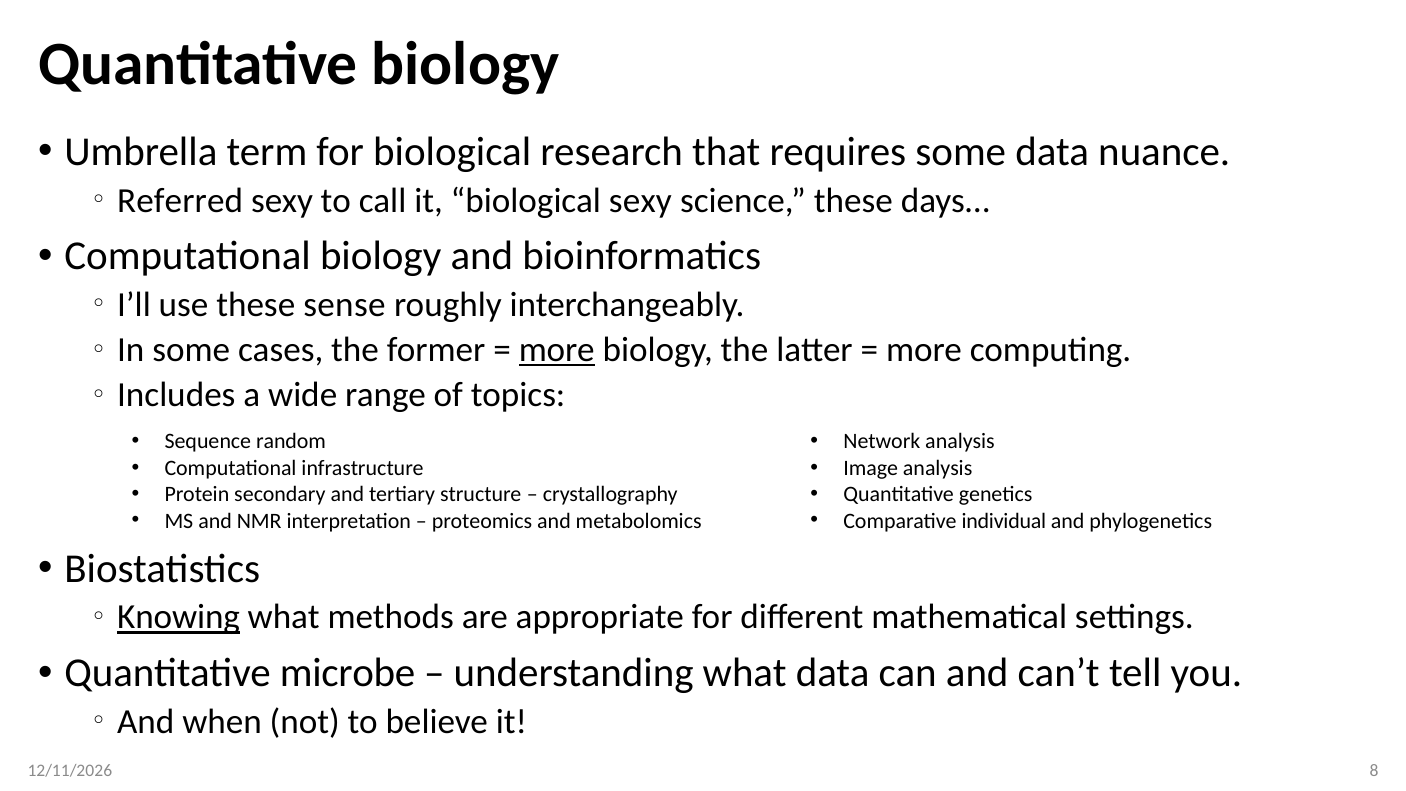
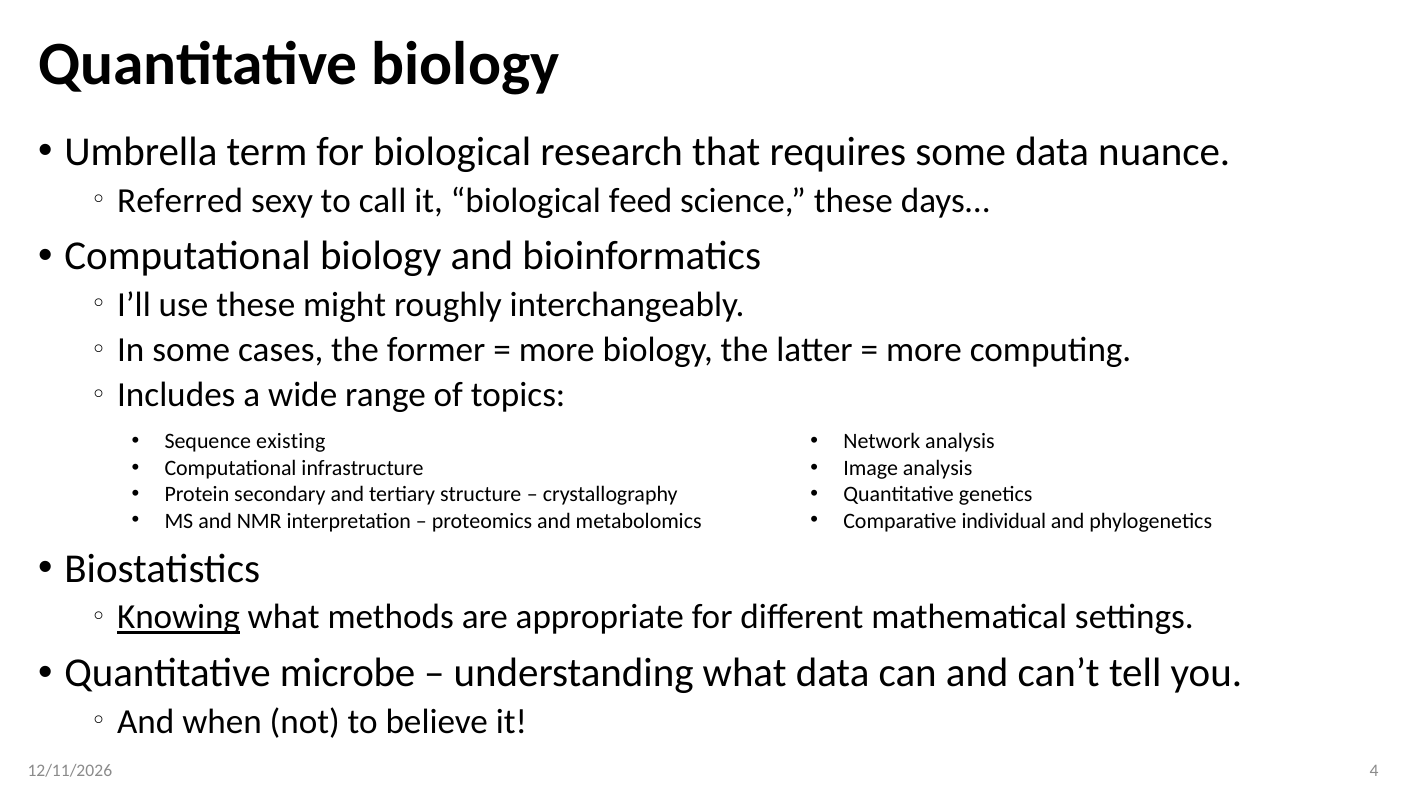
biological sexy: sexy -> feed
sense: sense -> might
more at (557, 350) underline: present -> none
random: random -> existing
8: 8 -> 4
